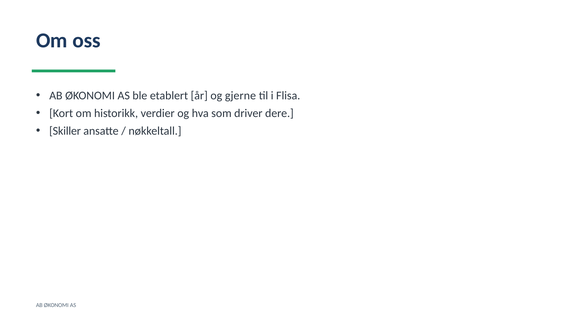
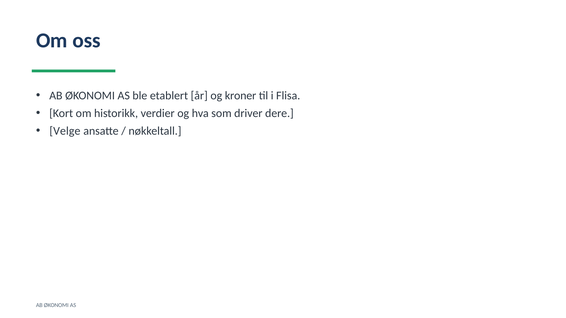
gjerne: gjerne -> kroner
Skiller: Skiller -> Velge
